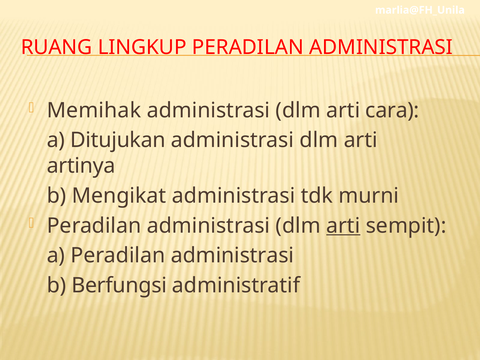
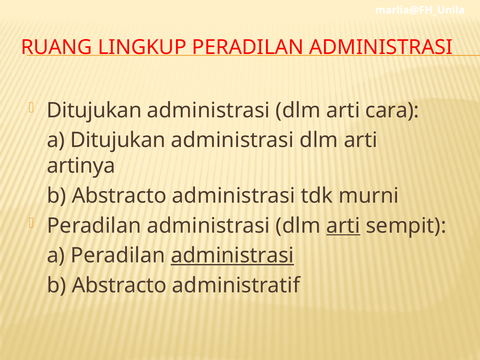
Memihak at (94, 110): Memihak -> Ditujukan
Mengikat at (119, 196): Mengikat -> Abstracto
administrasi at (232, 256) underline: none -> present
Berfungsi at (119, 285): Berfungsi -> Abstracto
